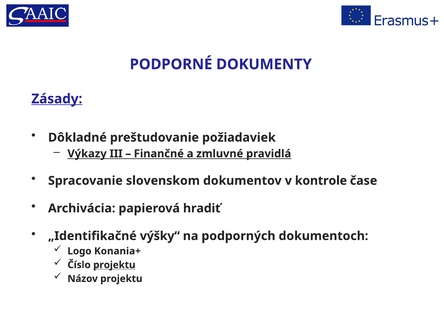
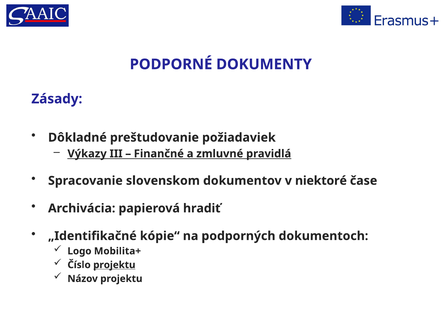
Zásady underline: present -> none
kontrole: kontrole -> niektoré
výšky“: výšky“ -> kópie“
Konania+: Konania+ -> Mobilita+
